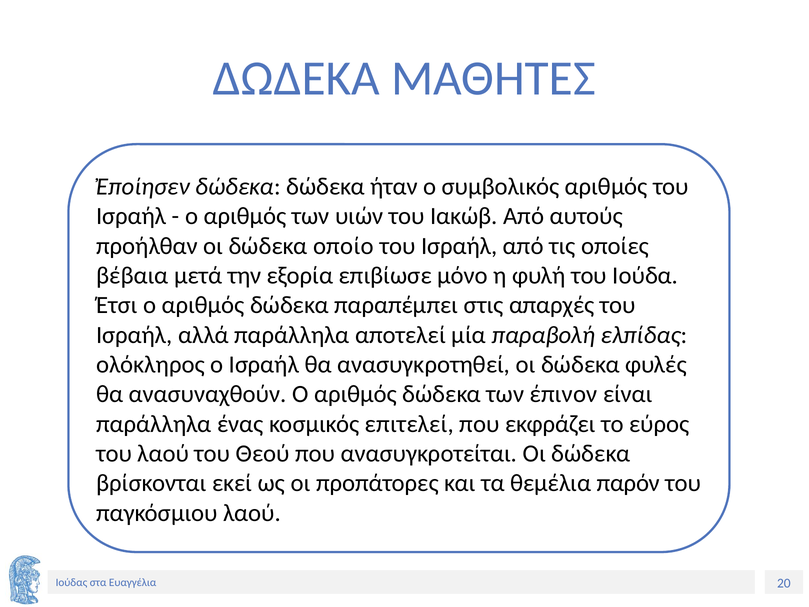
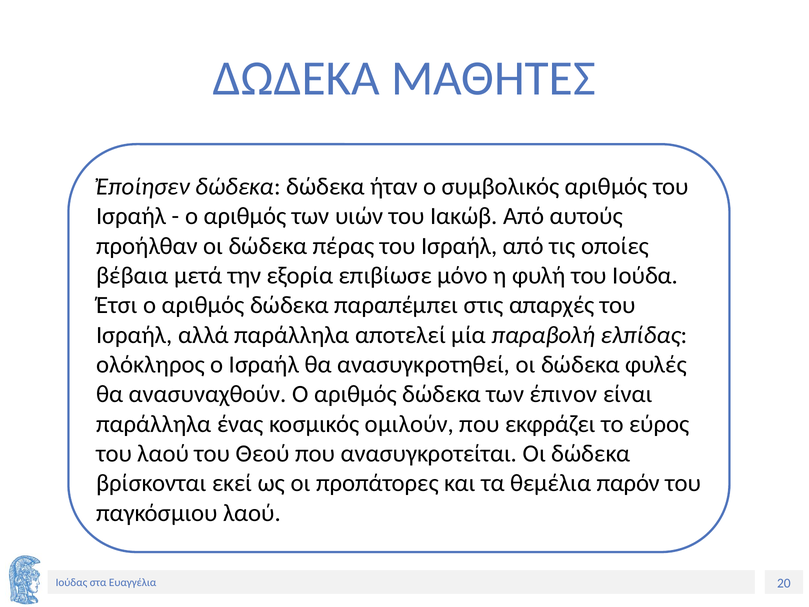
οποίο: οποίο -> πέρας
επιτελεί: επιτελεί -> ομιλούν
